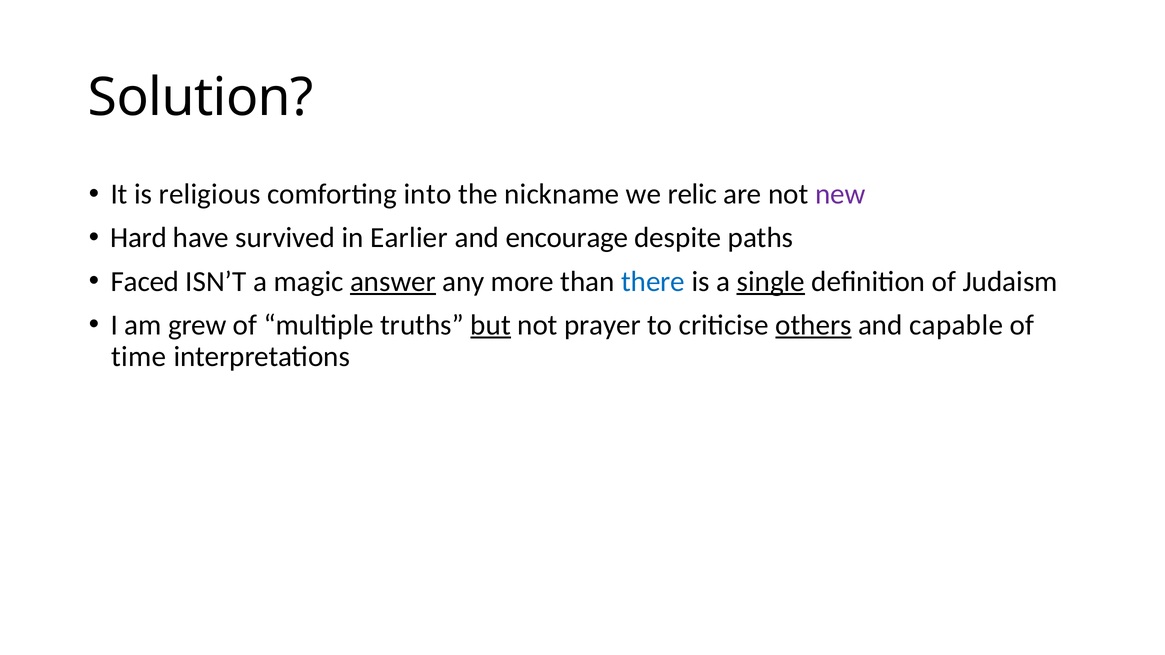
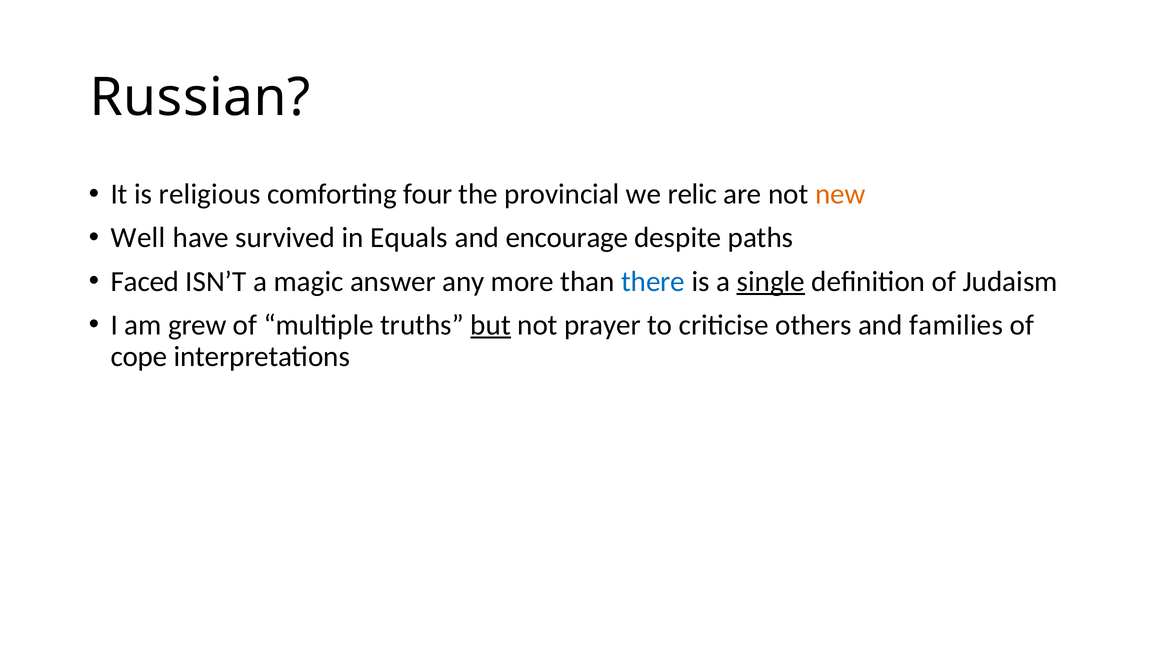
Solution: Solution -> Russian
into: into -> four
nickname: nickname -> provincial
new colour: purple -> orange
Hard: Hard -> Well
Earlier: Earlier -> Equals
answer underline: present -> none
others underline: present -> none
capable: capable -> families
time: time -> cope
